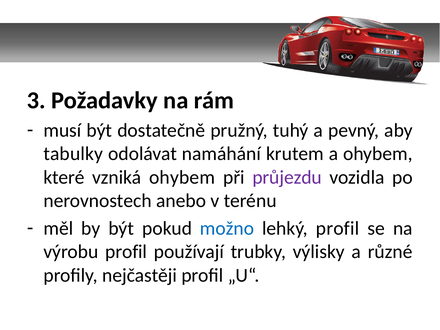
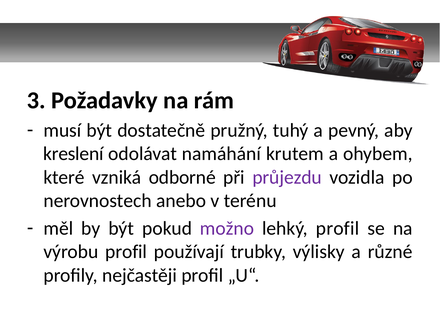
tabulky: tabulky -> kreslení
vzniká ohybem: ohybem -> odborné
možno colour: blue -> purple
